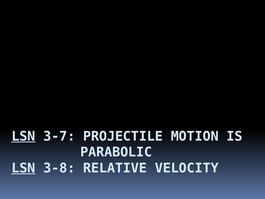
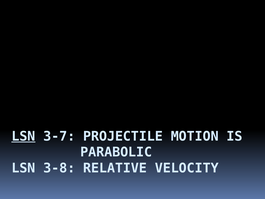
LSN at (23, 168) underline: present -> none
